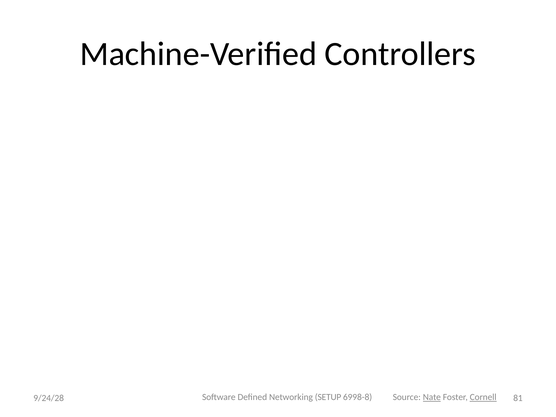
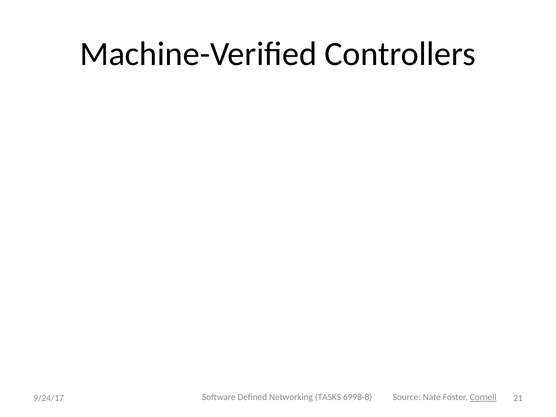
SETUP: SETUP -> TASKS
81: 81 -> 21
9/24/28: 9/24/28 -> 9/24/17
Nate underline: present -> none
